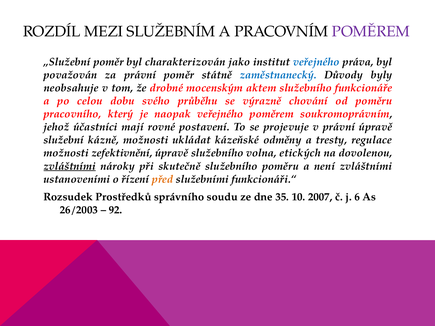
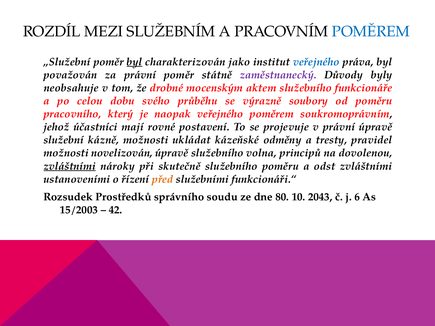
POMĚREM at (371, 31) colour: purple -> blue
byl at (134, 62) underline: none -> present
zaměstnanecký colour: blue -> purple
chování: chování -> soubory
regulace: regulace -> pravidel
zefektivnění: zefektivnění -> novelizován
etických: etických -> principů
není: není -> odst
35: 35 -> 80
2007: 2007 -> 2043
26/2003: 26/2003 -> 15/2003
92: 92 -> 42
